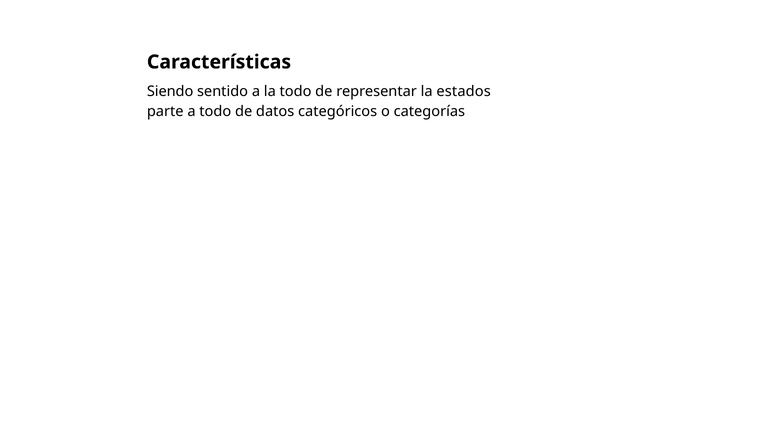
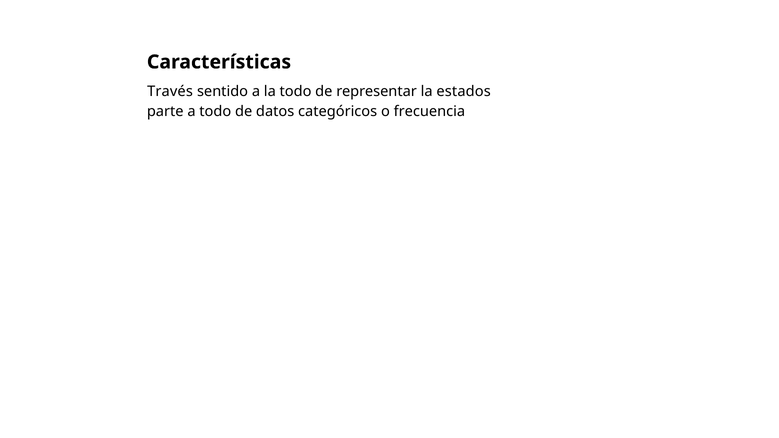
Siendo: Siendo -> Través
categorías: categorías -> frecuencia
